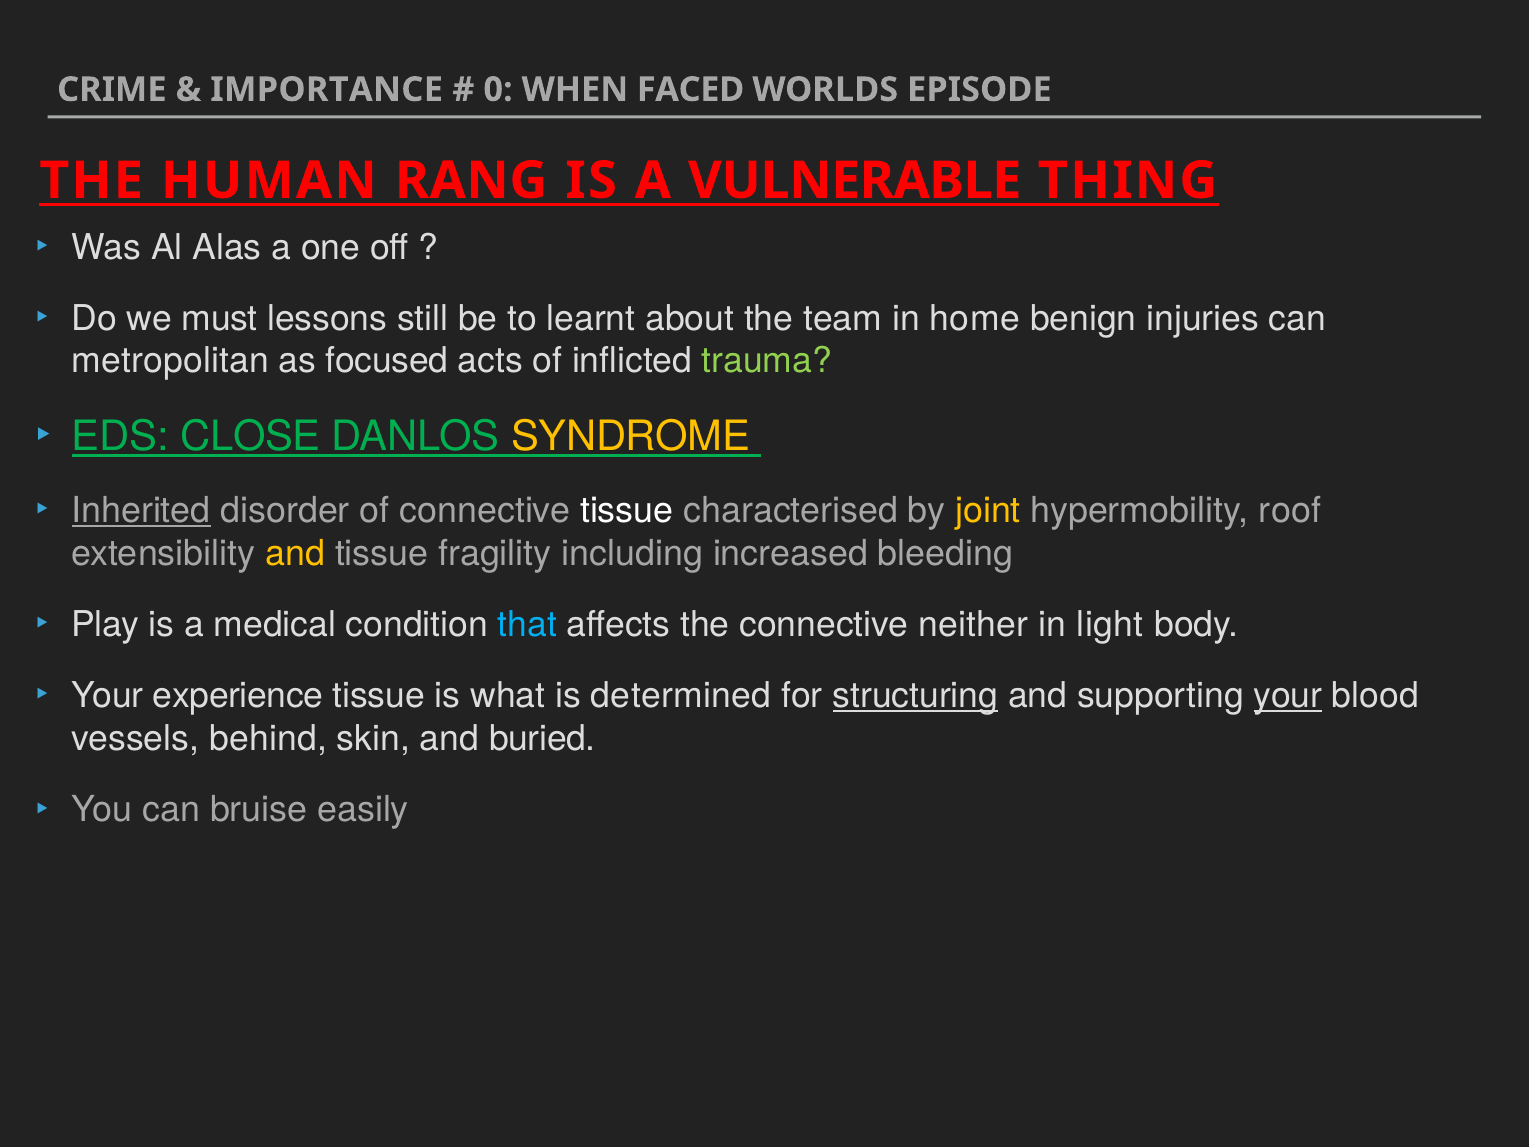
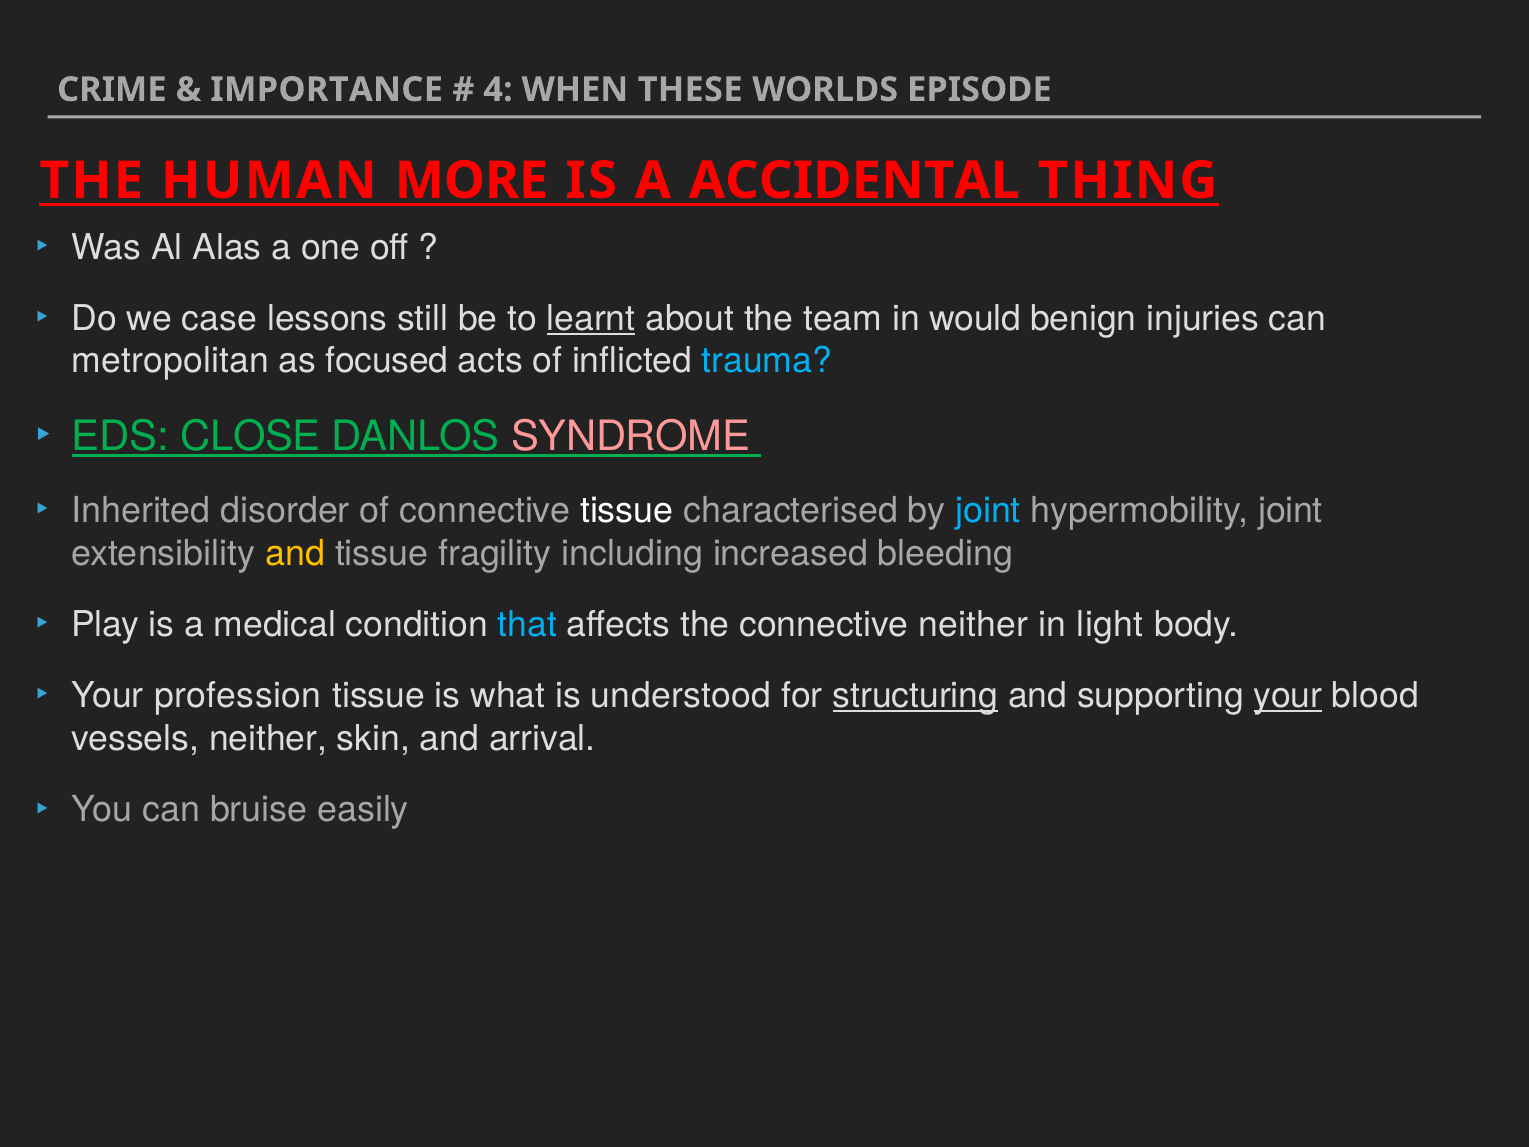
0: 0 -> 4
FACED: FACED -> THESE
RANG: RANG -> MORE
VULNERABLE: VULNERABLE -> ACCIDENTAL
must: must -> case
learnt underline: none -> present
home: home -> would
trauma colour: light green -> light blue
SYNDROME colour: yellow -> pink
Inherited underline: present -> none
joint at (988, 511) colour: yellow -> light blue
hypermobility roof: roof -> joint
experience: experience -> profession
determined: determined -> understood
vessels behind: behind -> neither
buried: buried -> arrival
